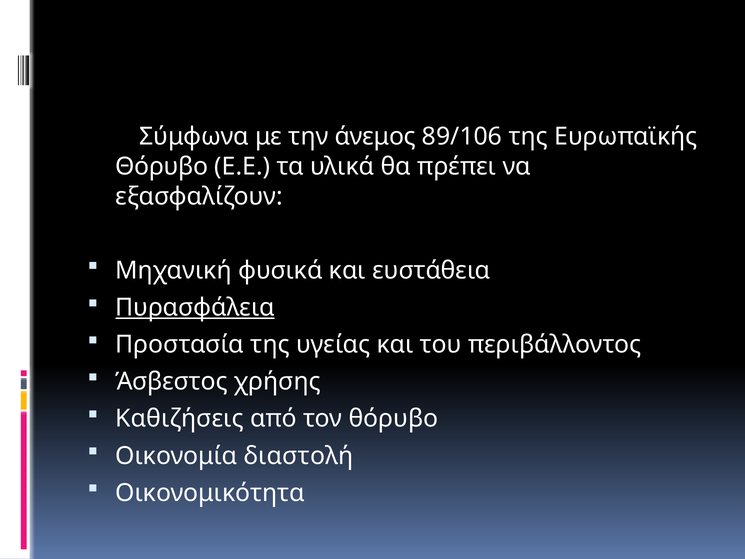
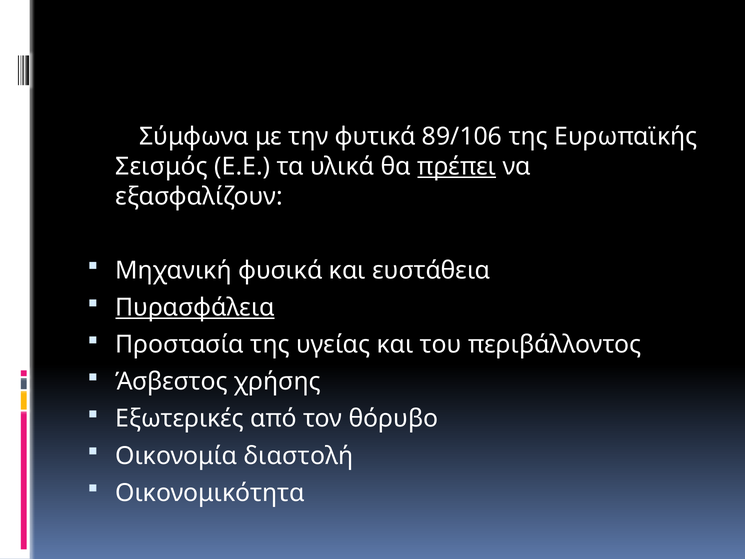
άνεμος: άνεμος -> φυτικά
Θόρυβο at (162, 167): Θόρυβο -> Σεισμός
πρέπει underline: none -> present
Καθιζήσεις: Καθιζήσεις -> Εξωτερικές
